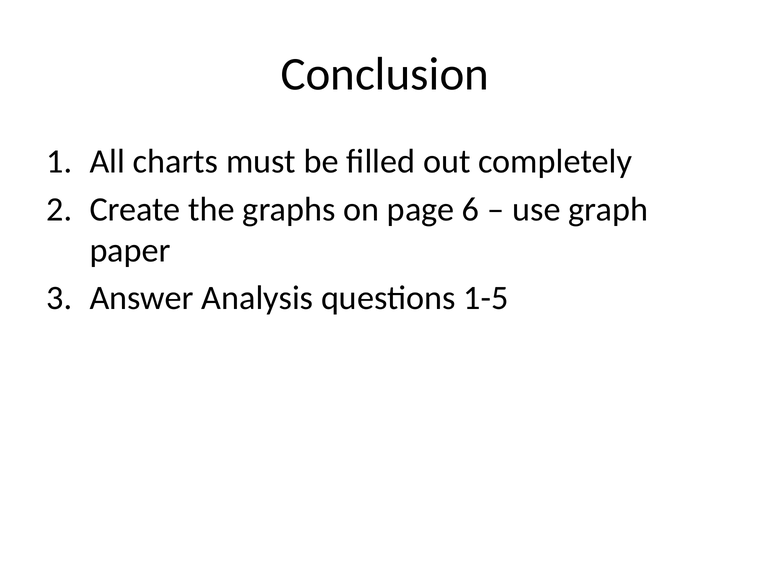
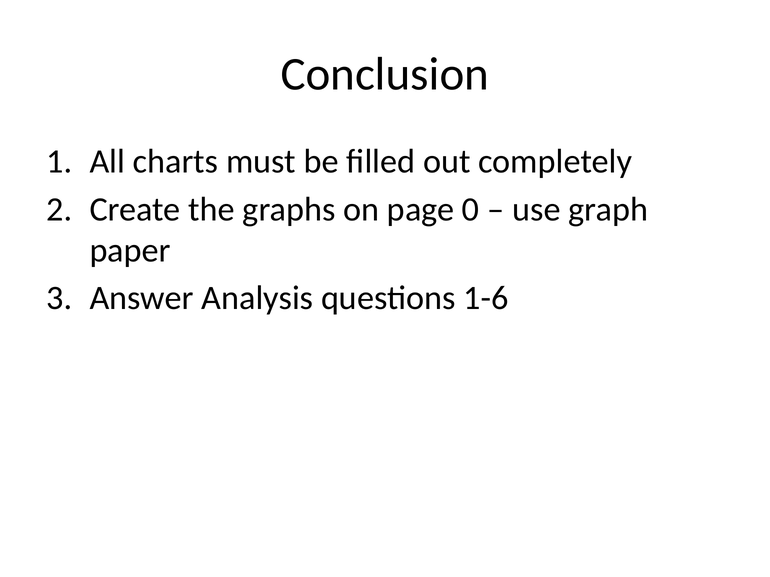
6: 6 -> 0
1-5: 1-5 -> 1-6
